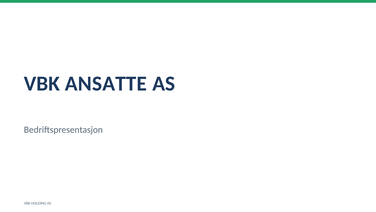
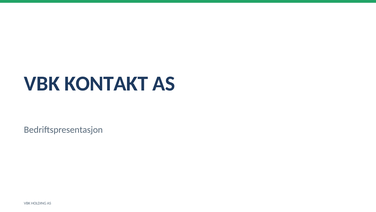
ANSATTE: ANSATTE -> KONTAKT
